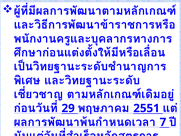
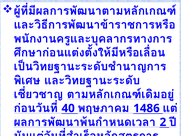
29: 29 -> 40
2551: 2551 -> 1486
7: 7 -> 2
